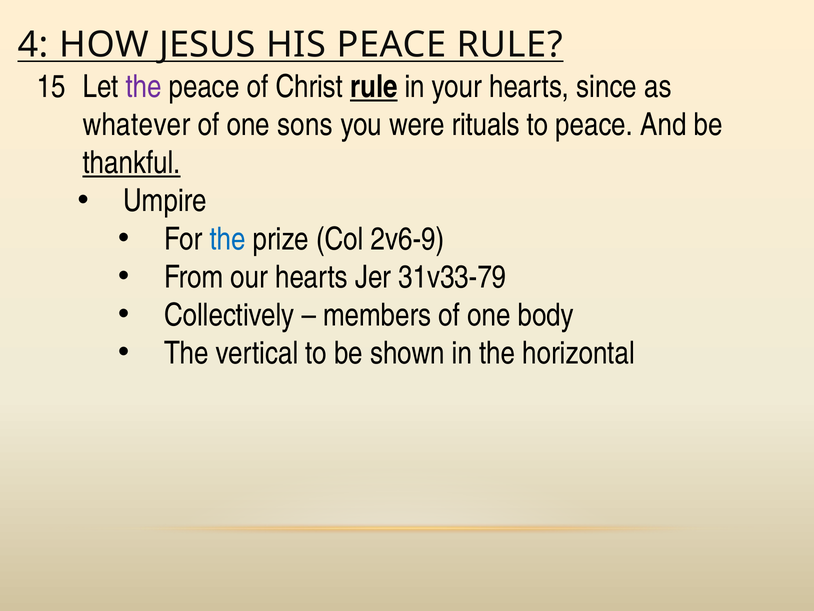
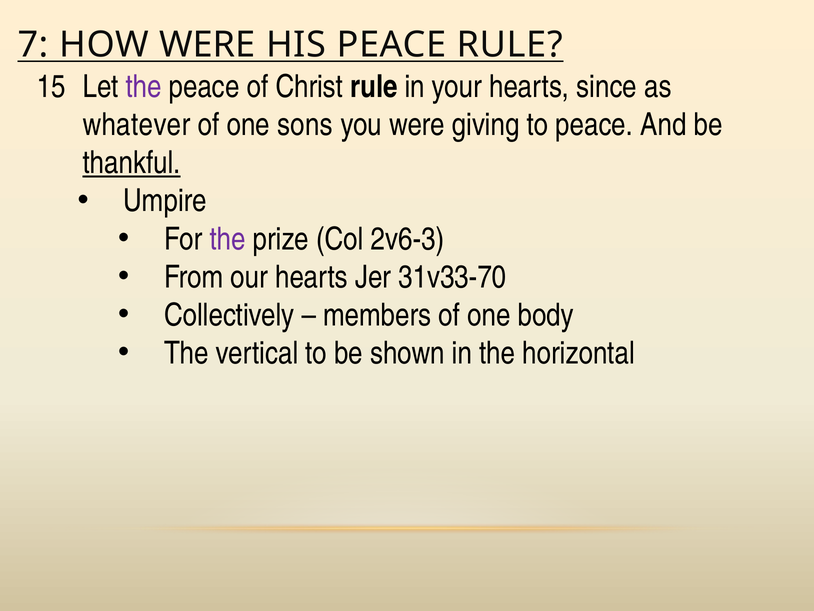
4: 4 -> 7
HOW JESUS: JESUS -> WERE
rule at (374, 87) underline: present -> none
rituals: rituals -> giving
the at (228, 239) colour: blue -> purple
2v6-9: 2v6-9 -> 2v6-3
31v33-79: 31v33-79 -> 31v33-70
